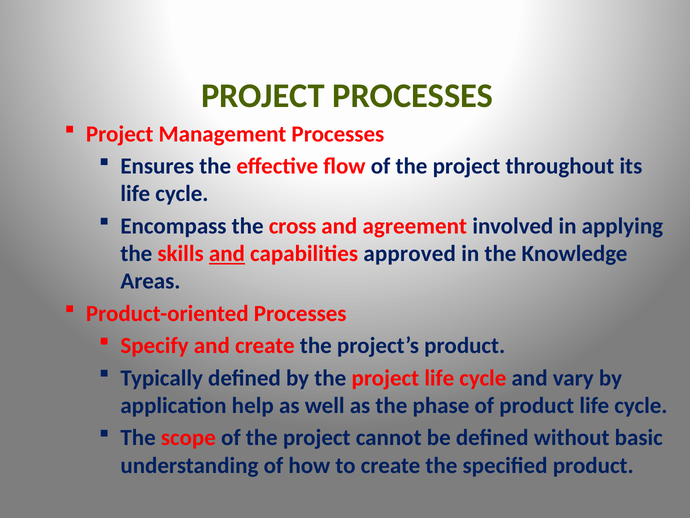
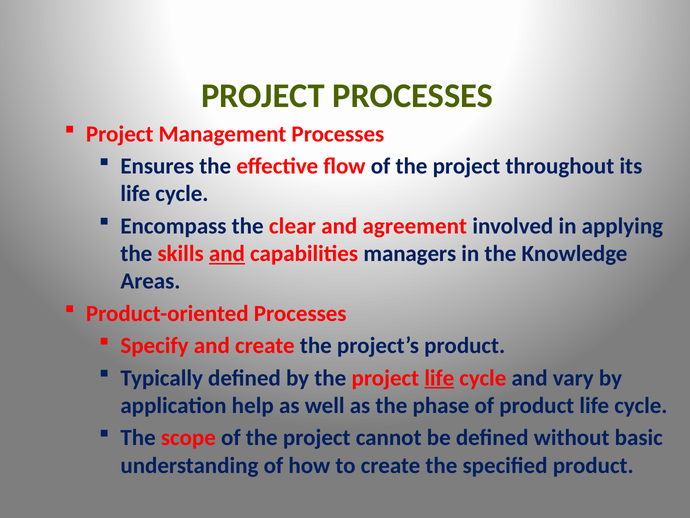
cross: cross -> clear
approved: approved -> managers
life at (439, 378) underline: none -> present
